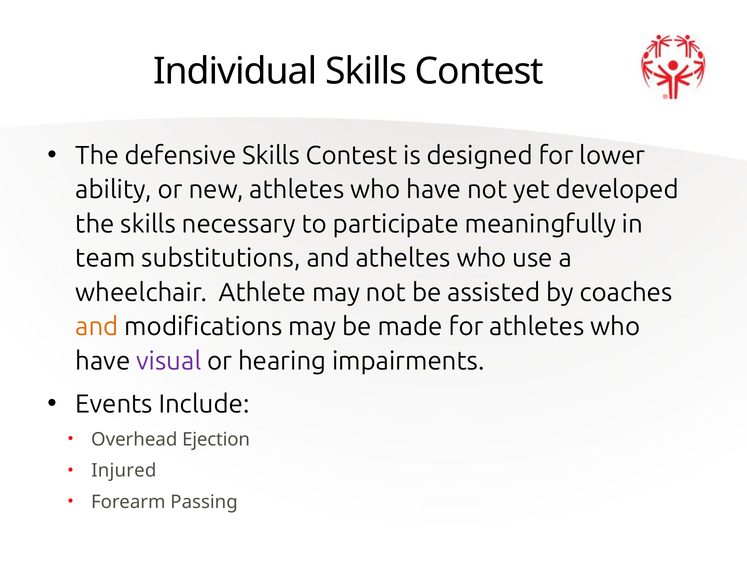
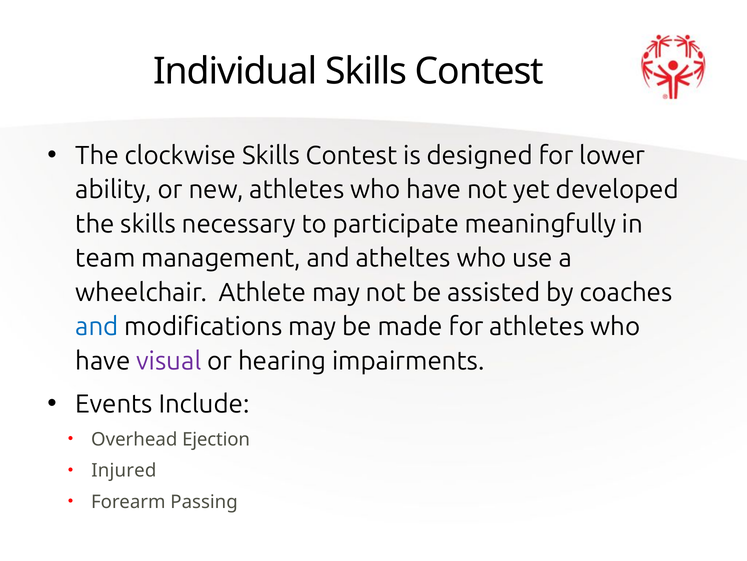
defensive: defensive -> clockwise
substitutions: substitutions -> management
and at (97, 326) colour: orange -> blue
